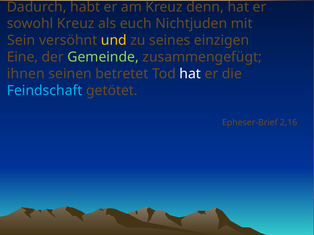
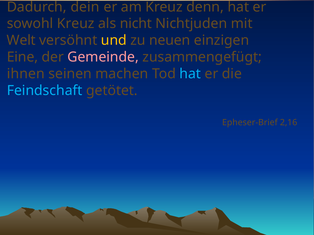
habt: habt -> dein
euch: euch -> nicht
Sein: Sein -> Welt
seines: seines -> neuen
Gemeinde colour: light green -> pink
betretet: betretet -> machen
hat at (190, 74) colour: white -> light blue
